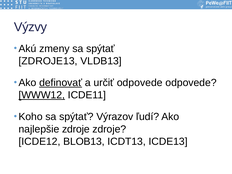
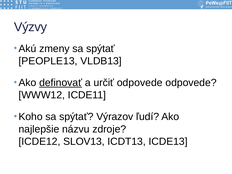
ZDROJE13: ZDROJE13 -> PEOPLE13
WWW12 underline: present -> none
najlepšie zdroje: zdroje -> názvu
BLOB13: BLOB13 -> SLOV13
